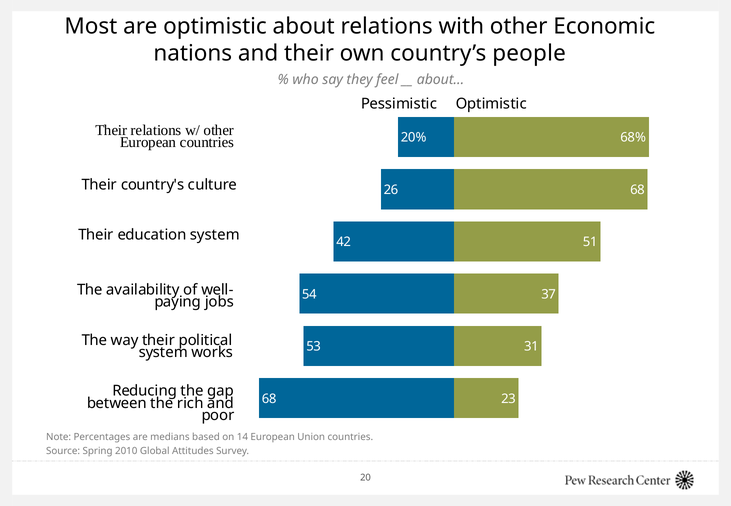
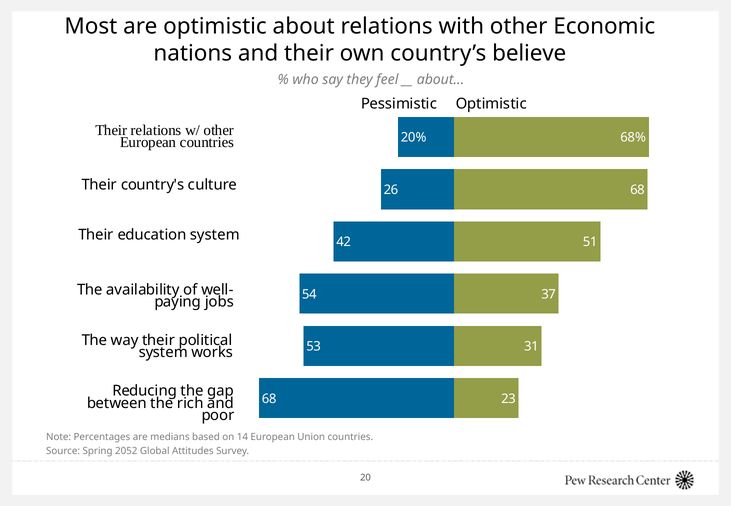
people: people -> believe
2010: 2010 -> 2052
